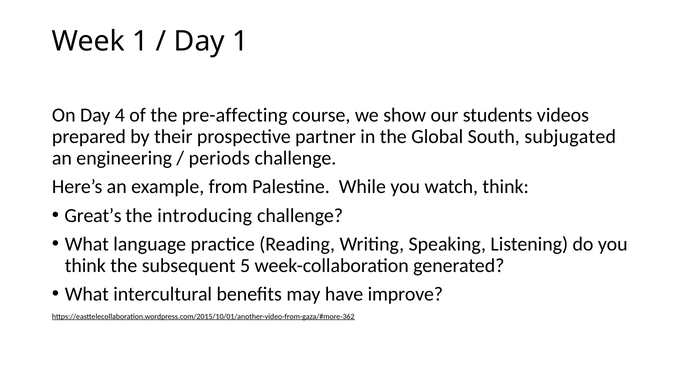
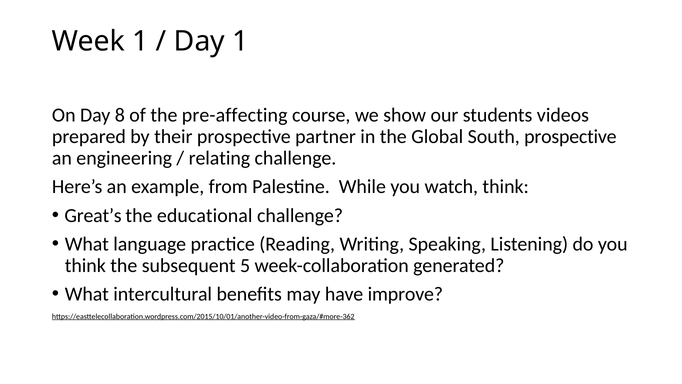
4: 4 -> 8
South subjugated: subjugated -> prospective
periods: periods -> relating
introducing: introducing -> educational
